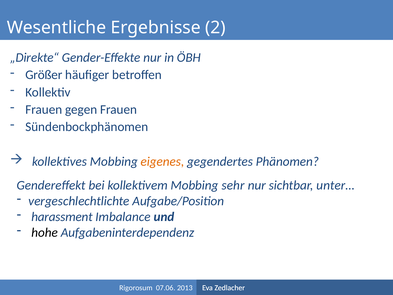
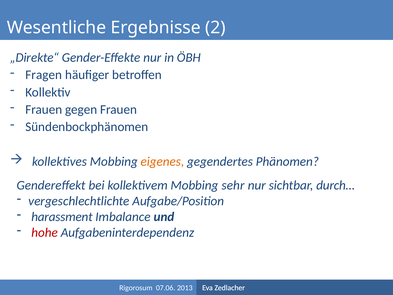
Größer: Größer -> Fragen
unter…: unter… -> durch…
hohe colour: black -> red
